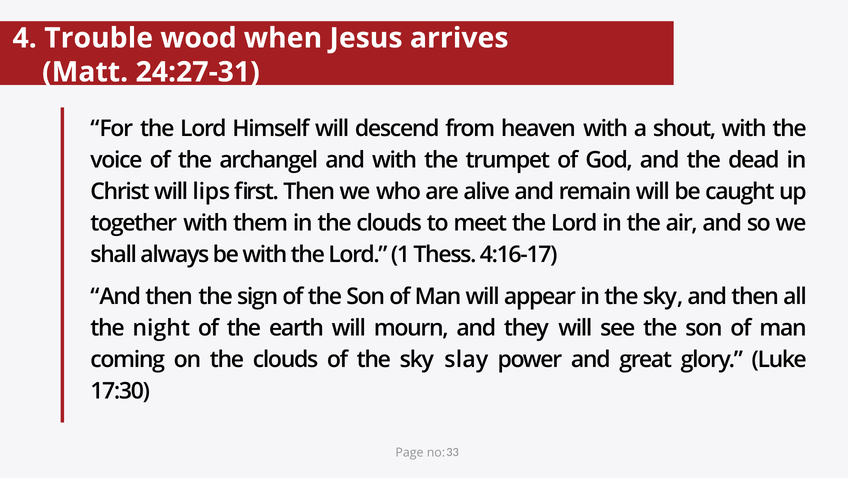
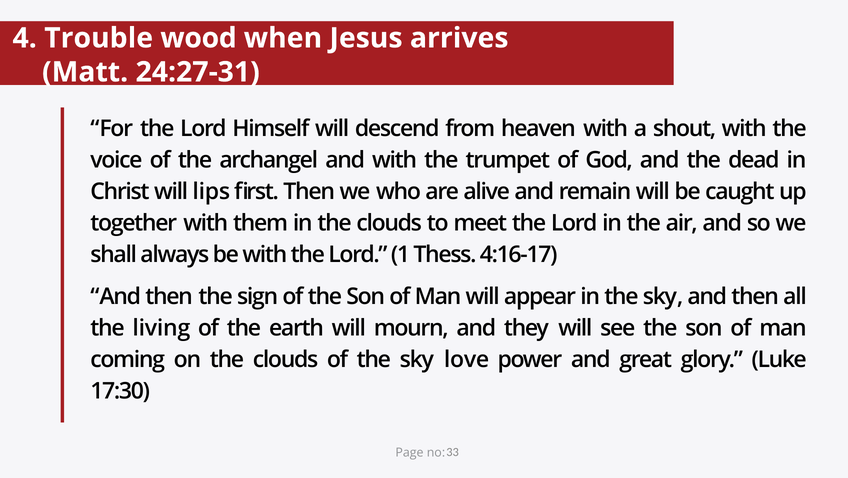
night: night -> living
slay: slay -> love
